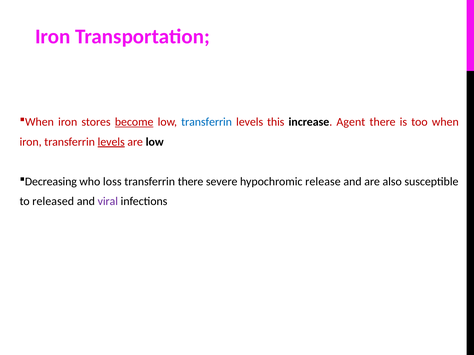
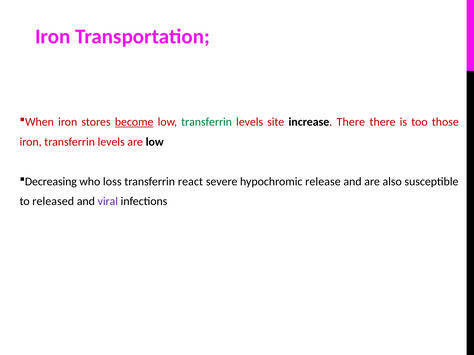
transferrin at (207, 122) colour: blue -> green
this: this -> site
increase Agent: Agent -> There
too when: when -> those
levels at (111, 142) underline: present -> none
transferrin there: there -> react
